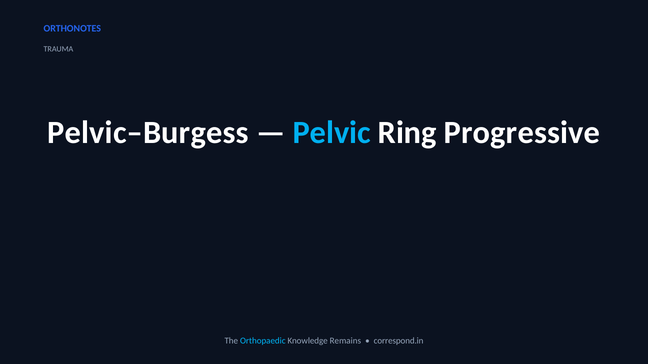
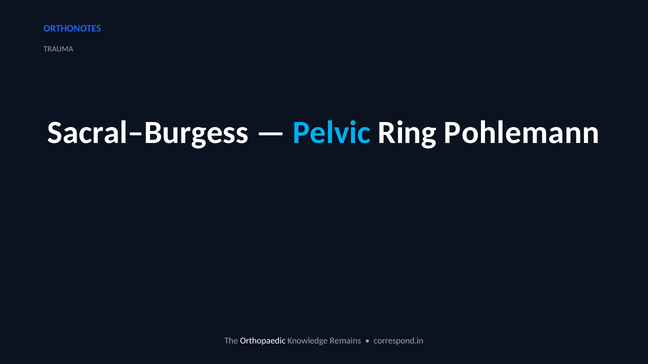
Pelvic–Burgess: Pelvic–Burgess -> Sacral–Burgess
Progressive: Progressive -> Pohlemann
Orthopaedic colour: light blue -> white
